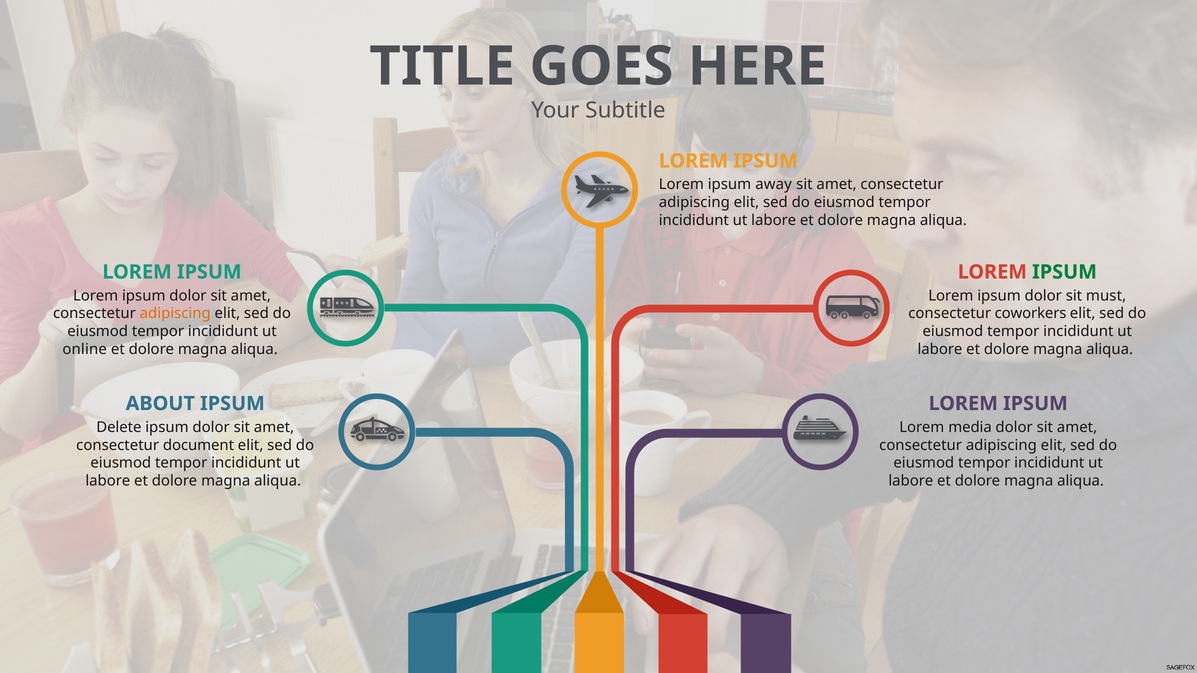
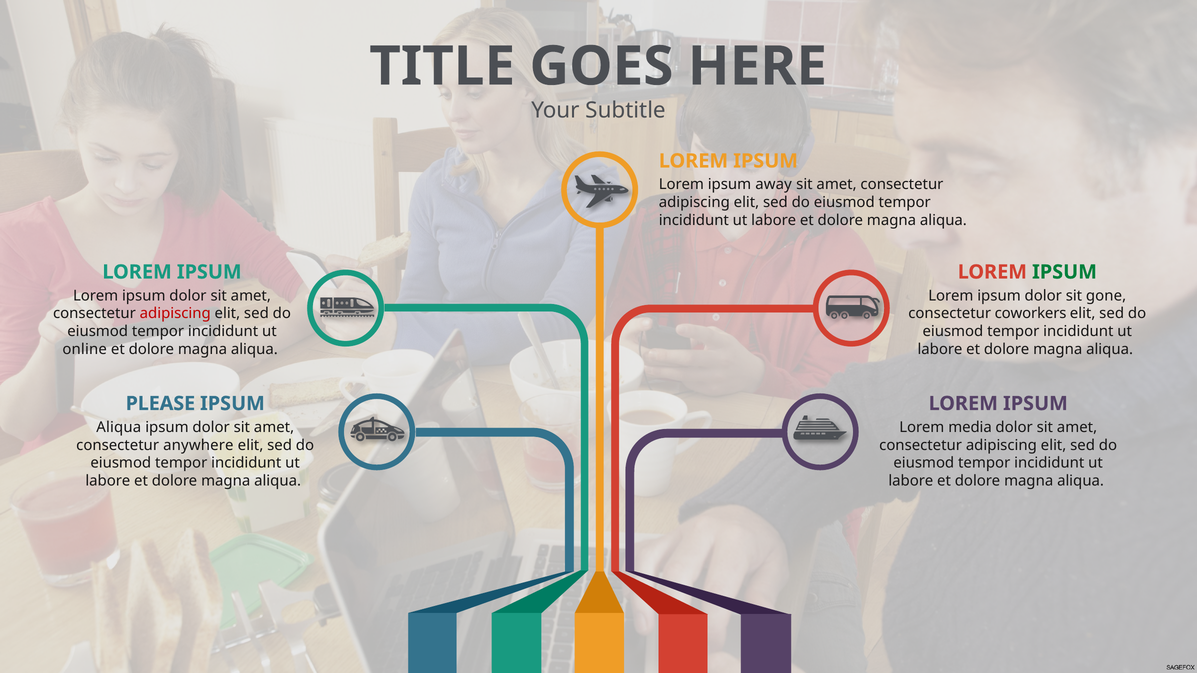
must: must -> gone
adipiscing at (175, 314) colour: orange -> red
ABOUT: ABOUT -> PLEASE
Delete at (119, 427): Delete -> Aliqua
document: document -> anywhere
